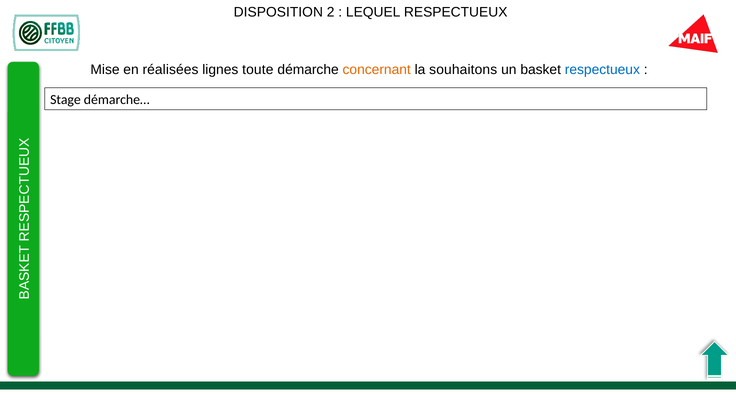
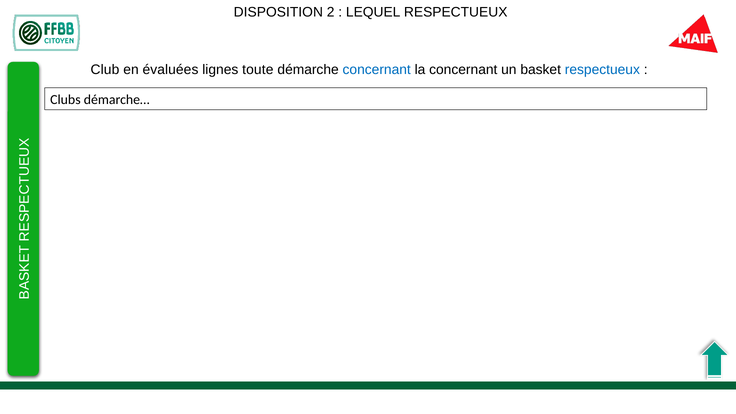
Mise: Mise -> Club
réalisées: réalisées -> évaluées
concernant at (377, 69) colour: orange -> blue
la souhaitons: souhaitons -> concernant
Stage: Stage -> Clubs
